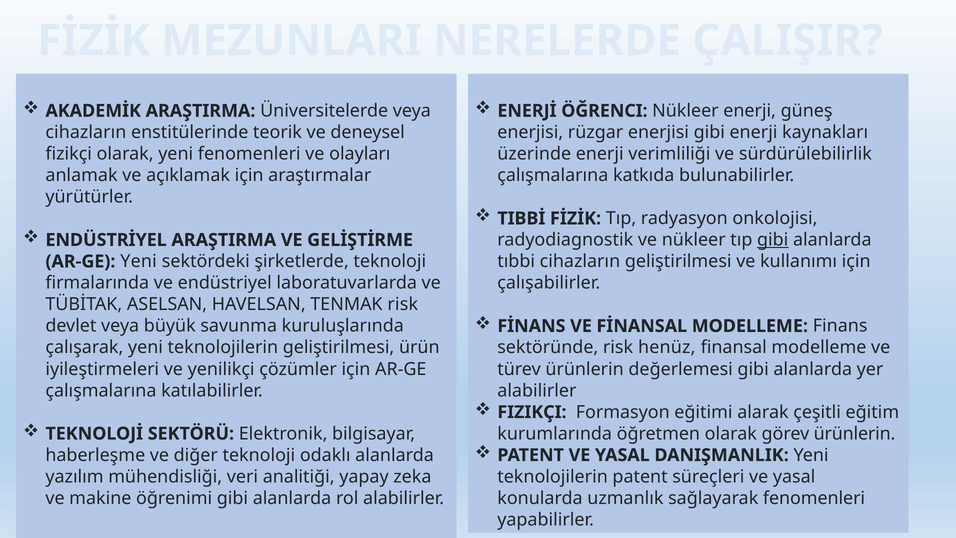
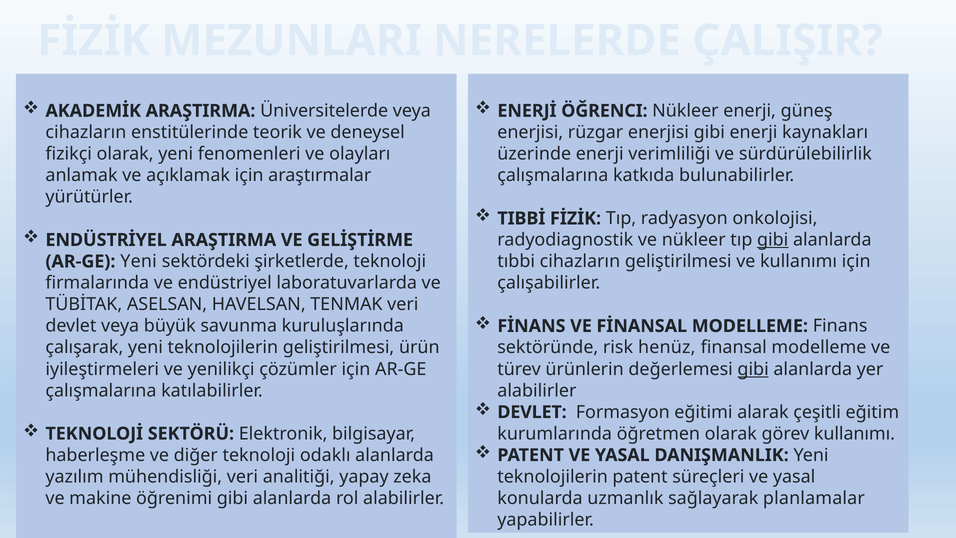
TENMAK risk: risk -> veri
gibi at (753, 369) underline: none -> present
FIZIKÇI at (532, 412): FIZIKÇI -> DEVLET
görev ürünlerin: ürünlerin -> kullanımı
sağlayarak fenomenleri: fenomenleri -> planlamalar
